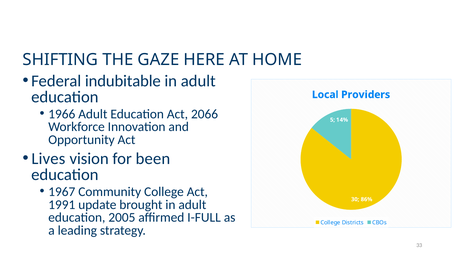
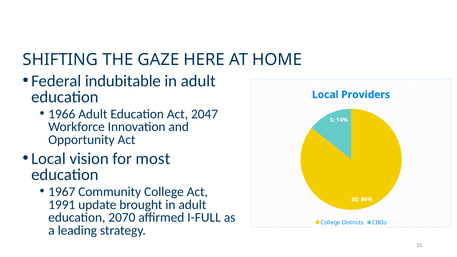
2066: 2066 -> 2047
Lives at (48, 159): Lives -> Local
been: been -> most
2005: 2005 -> 2070
